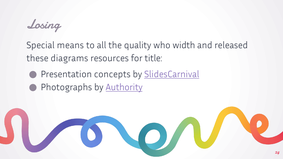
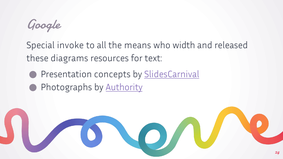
Losing: Losing -> Google
means: means -> invoke
quality: quality -> means
title: title -> text
